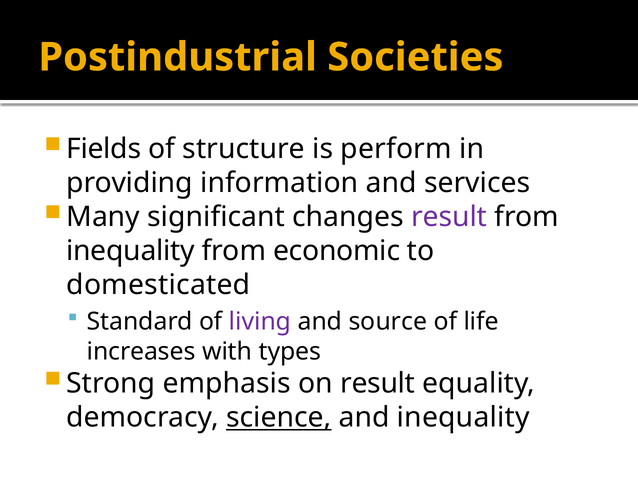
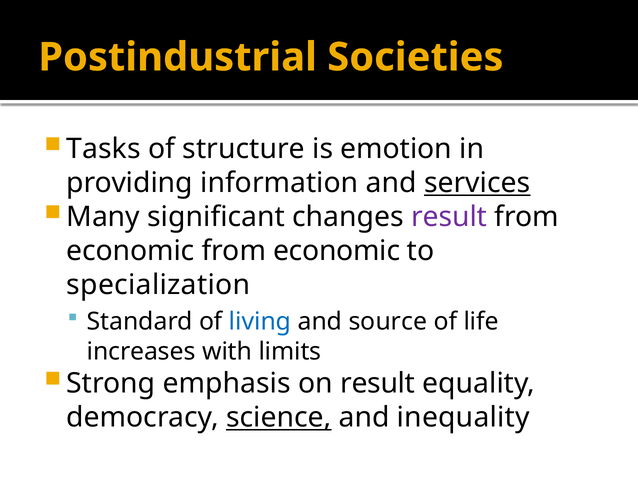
Fields: Fields -> Tasks
perform: perform -> emotion
services underline: none -> present
inequality at (130, 251): inequality -> economic
domesticated: domesticated -> specialization
living colour: purple -> blue
types: types -> limits
